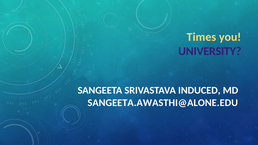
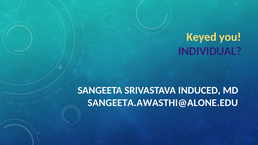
Times: Times -> Keyed
UNIVERSITY: UNIVERSITY -> INDIVIDUAL
